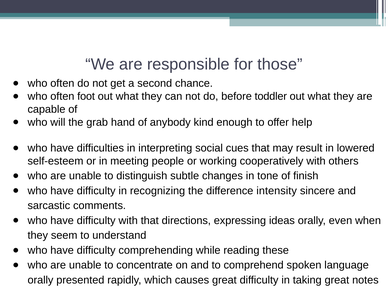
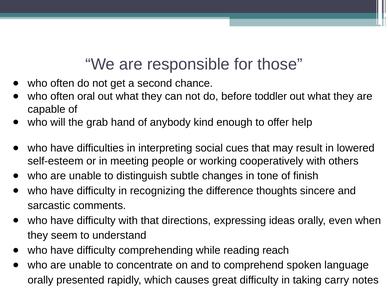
foot: foot -> oral
intensity: intensity -> thoughts
these: these -> reach
taking great: great -> carry
